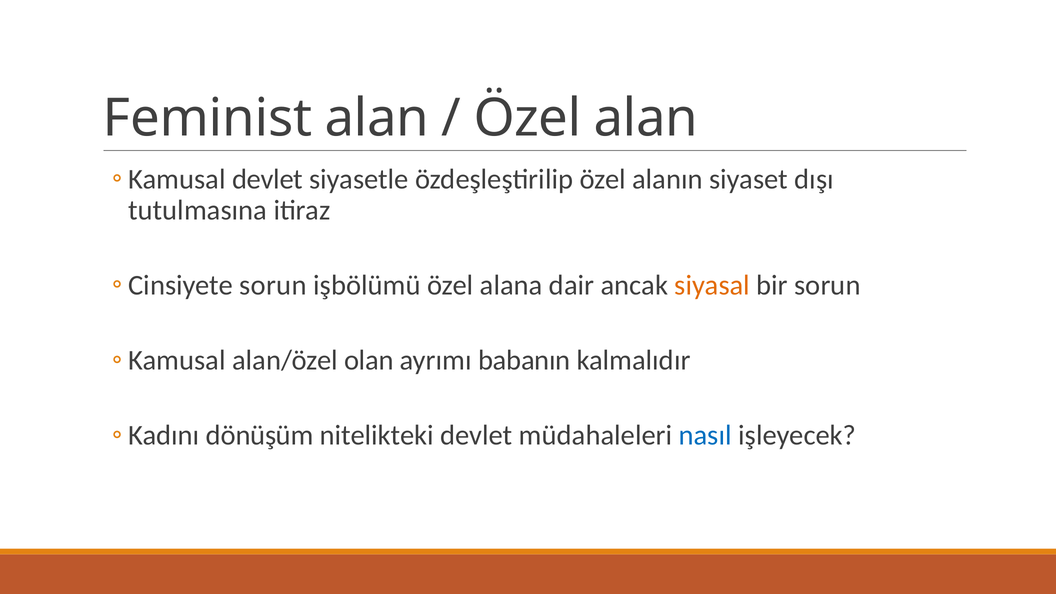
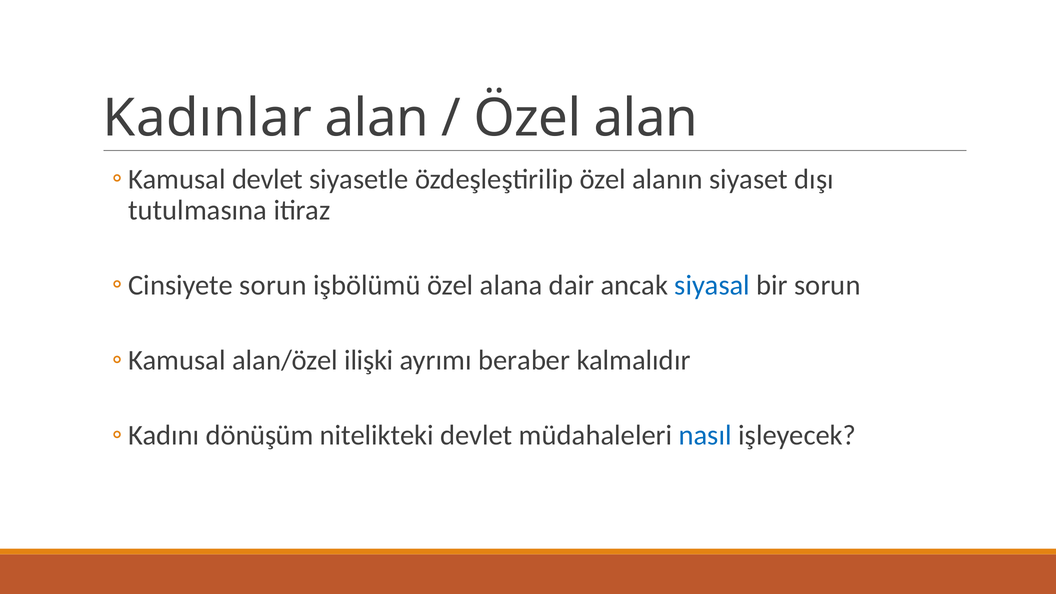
Feminist: Feminist -> Kadınlar
siyasal colour: orange -> blue
olan: olan -> ilişki
babanın: babanın -> beraber
